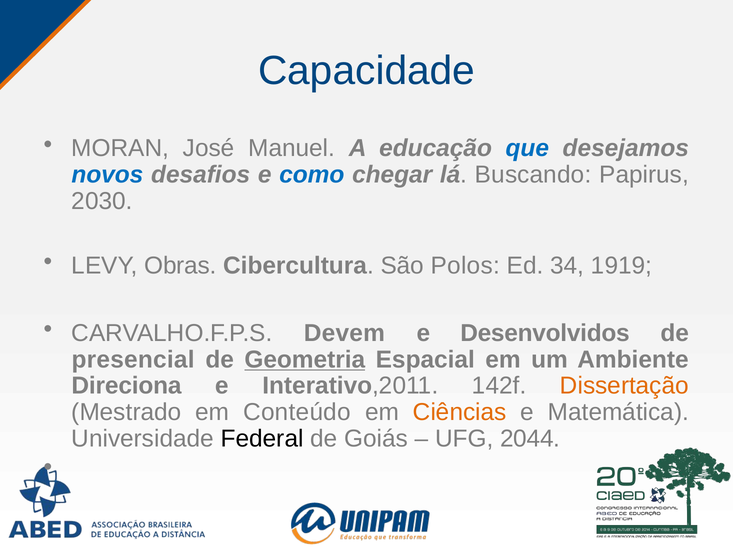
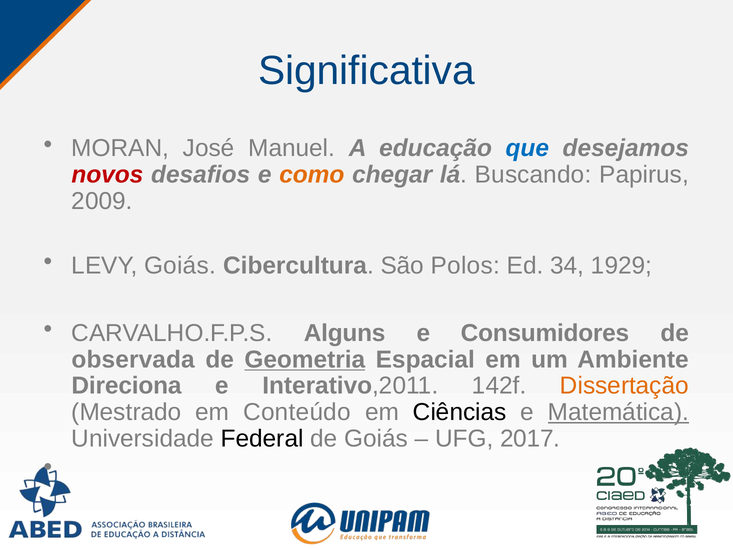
Capacidade: Capacidade -> Significativa
novos colour: blue -> red
como colour: blue -> orange
2030: 2030 -> 2009
LEVY Obras: Obras -> Goiás
1919: 1919 -> 1929
Devem: Devem -> Alguns
Desenvolvidos: Desenvolvidos -> Consumidores
presencial: presencial -> observada
Ciências colour: orange -> black
Matemática underline: none -> present
2044: 2044 -> 2017
